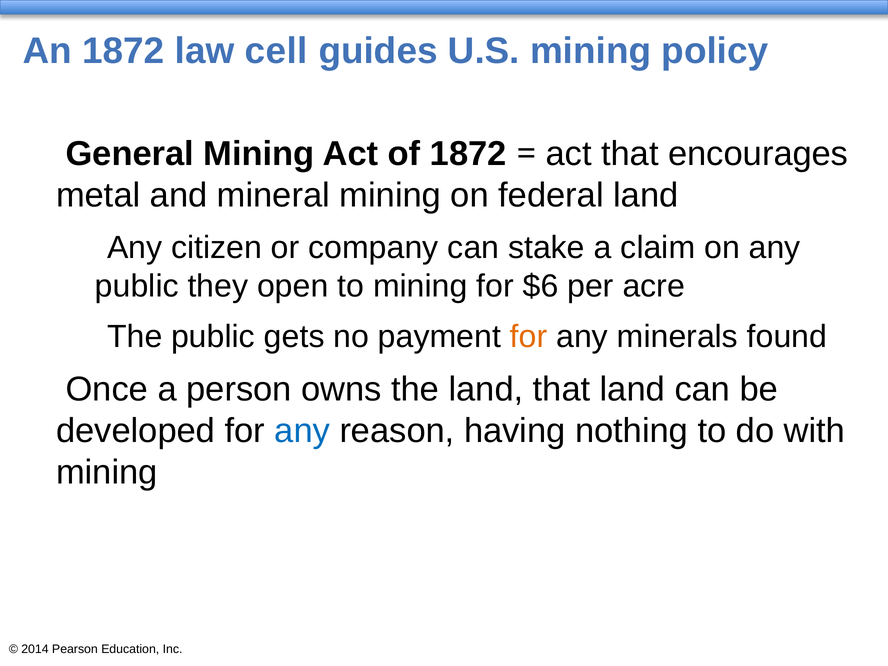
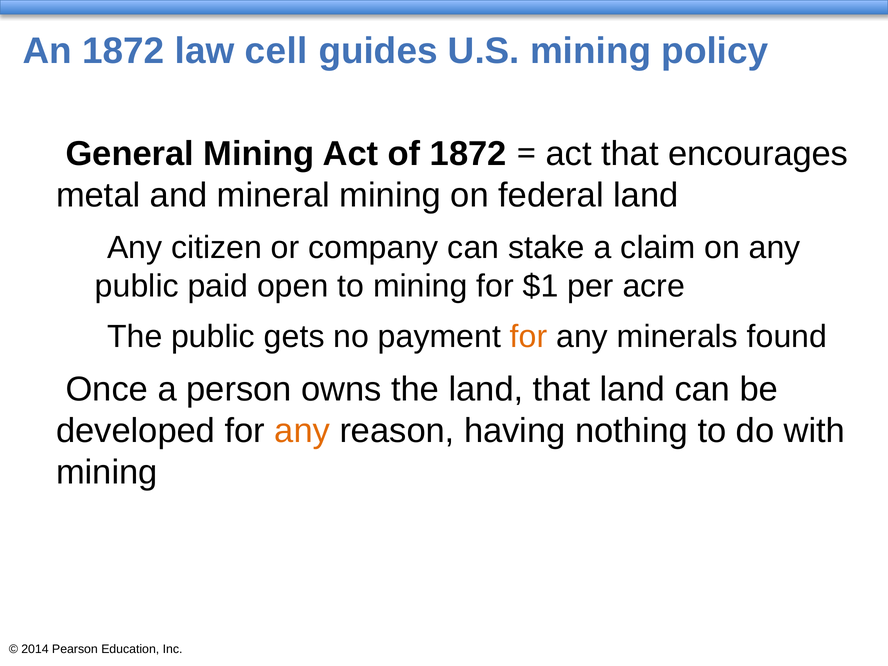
they: they -> paid
$6: $6 -> $1
any at (302, 431) colour: blue -> orange
